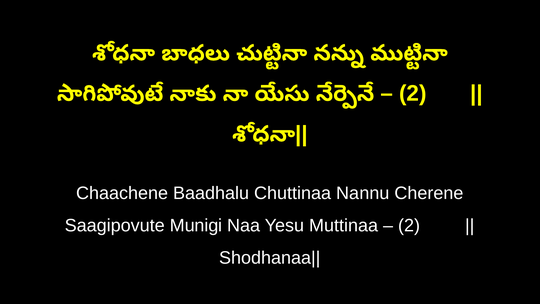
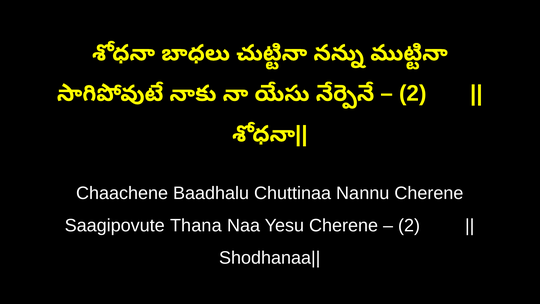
Munigi: Munigi -> Thana
Yesu Muttinaa: Muttinaa -> Cherene
